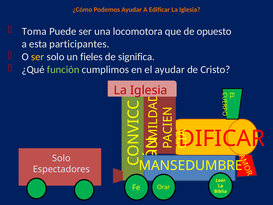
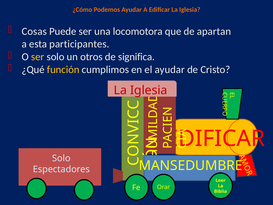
Toma: Toma -> Cosas
opuesto: opuesto -> apartan
fieles: fieles -> otros
función colour: light green -> yellow
